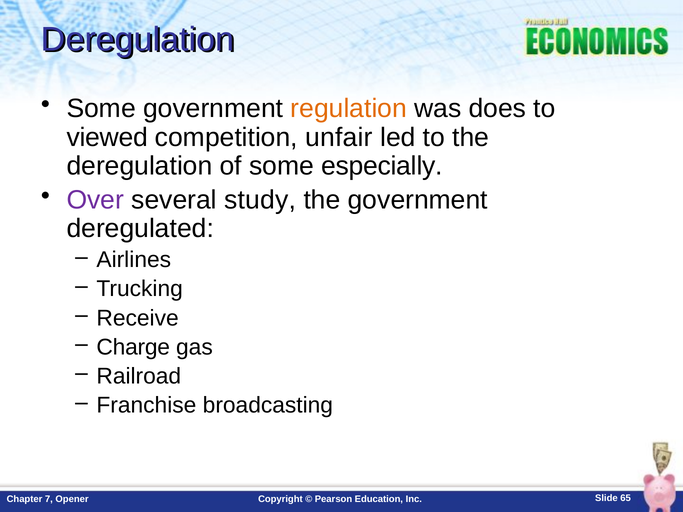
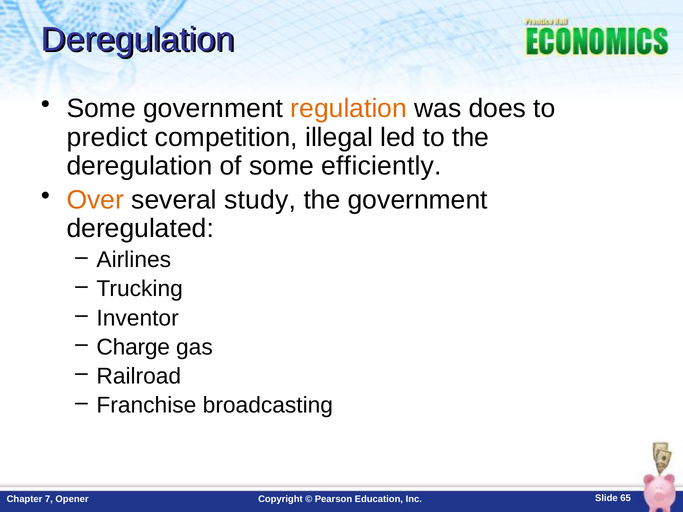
viewed: viewed -> predict
unfair: unfair -> illegal
especially: especially -> efficiently
Over colour: purple -> orange
Receive: Receive -> Inventor
